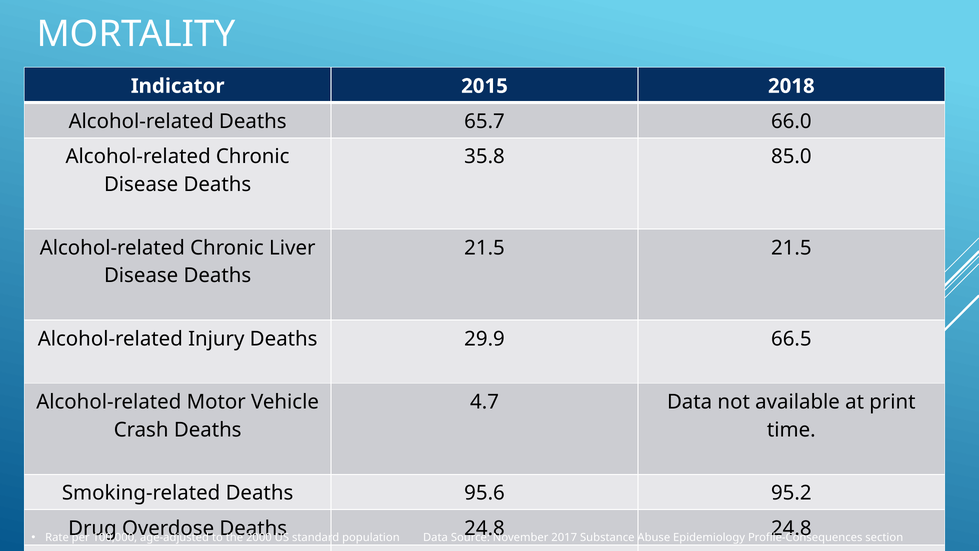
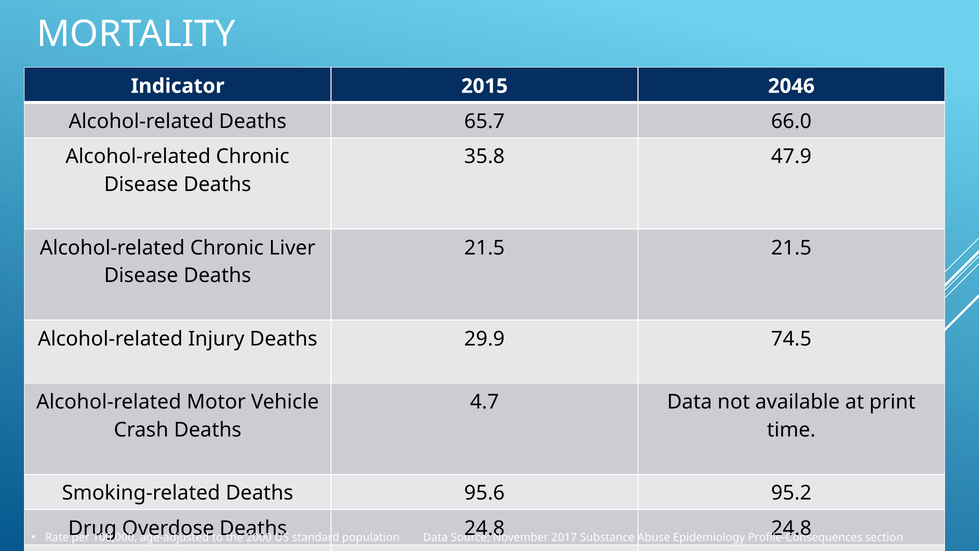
2018: 2018 -> 2046
85.0: 85.0 -> 47.9
66.5: 66.5 -> 74.5
